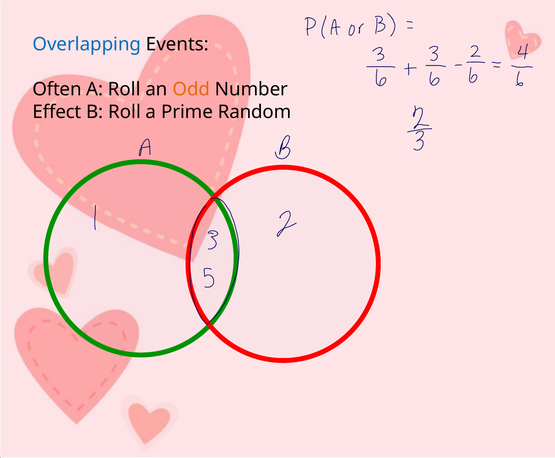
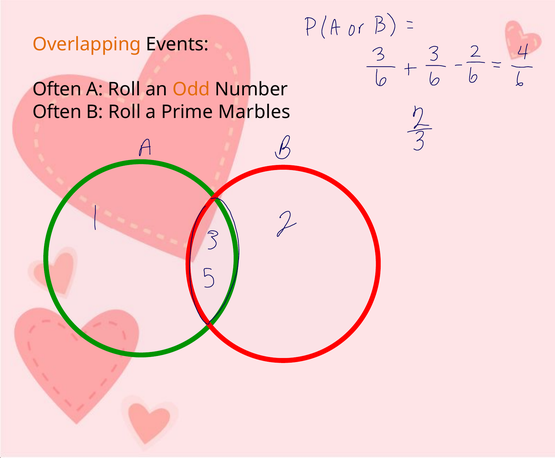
Overlapping colour: blue -> orange
Effect at (57, 112): Effect -> Often
Random: Random -> Marbles
